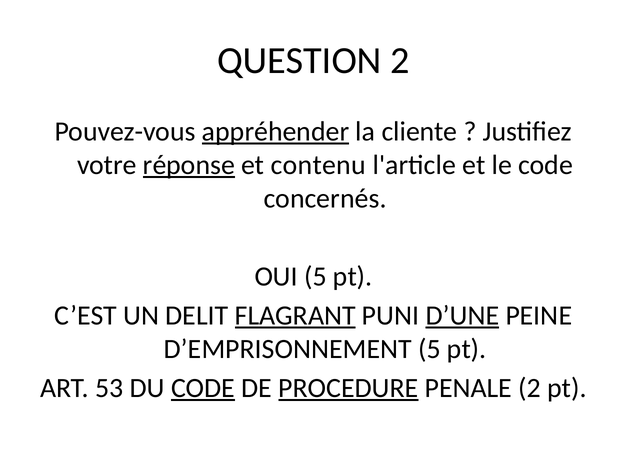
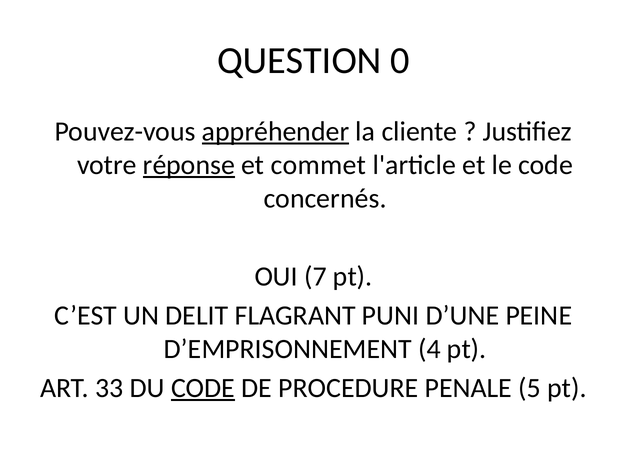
QUESTION 2: 2 -> 0
contenu: contenu -> commet
OUI 5: 5 -> 7
FLAGRANT underline: present -> none
D’UNE underline: present -> none
D’EMPRISONNEMENT 5: 5 -> 4
53: 53 -> 33
PROCEDURE underline: present -> none
PENALE 2: 2 -> 5
